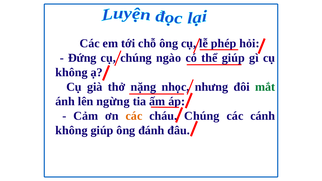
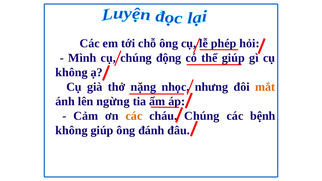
Đứng: Đứng -> Mình
ngào: ngào -> động
mắt colour: green -> orange
cánh: cánh -> bệnh
